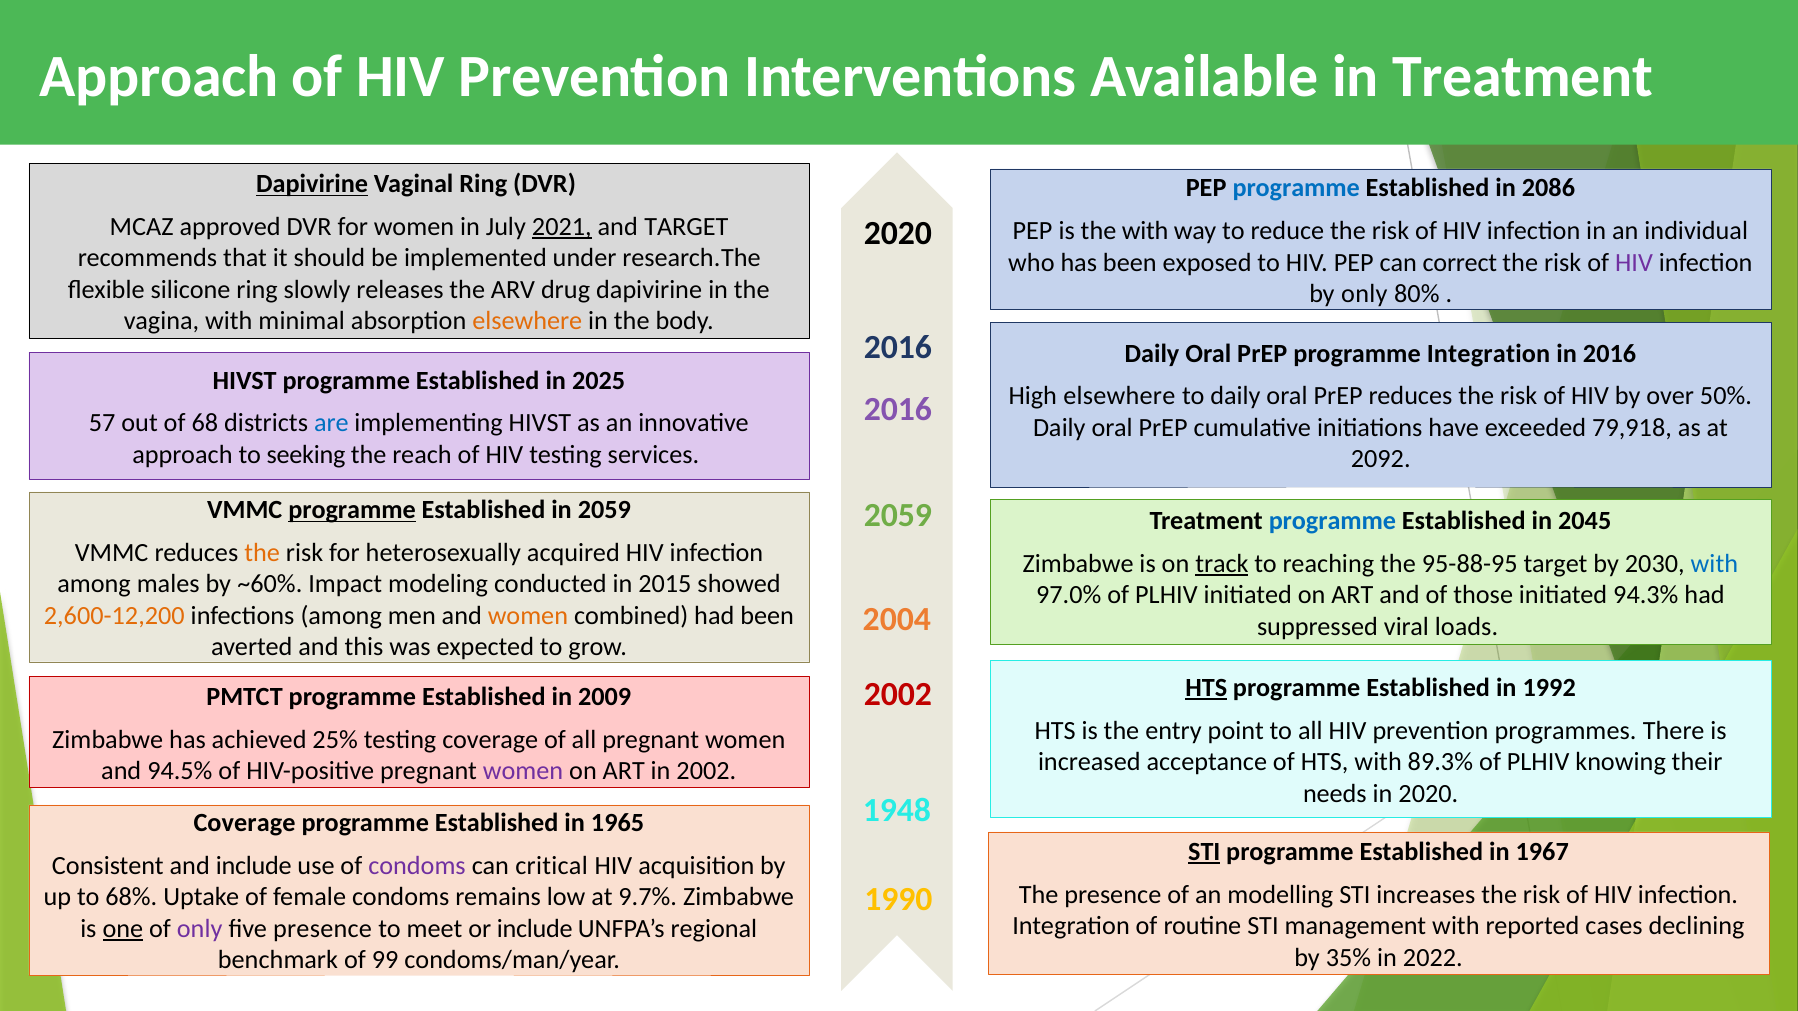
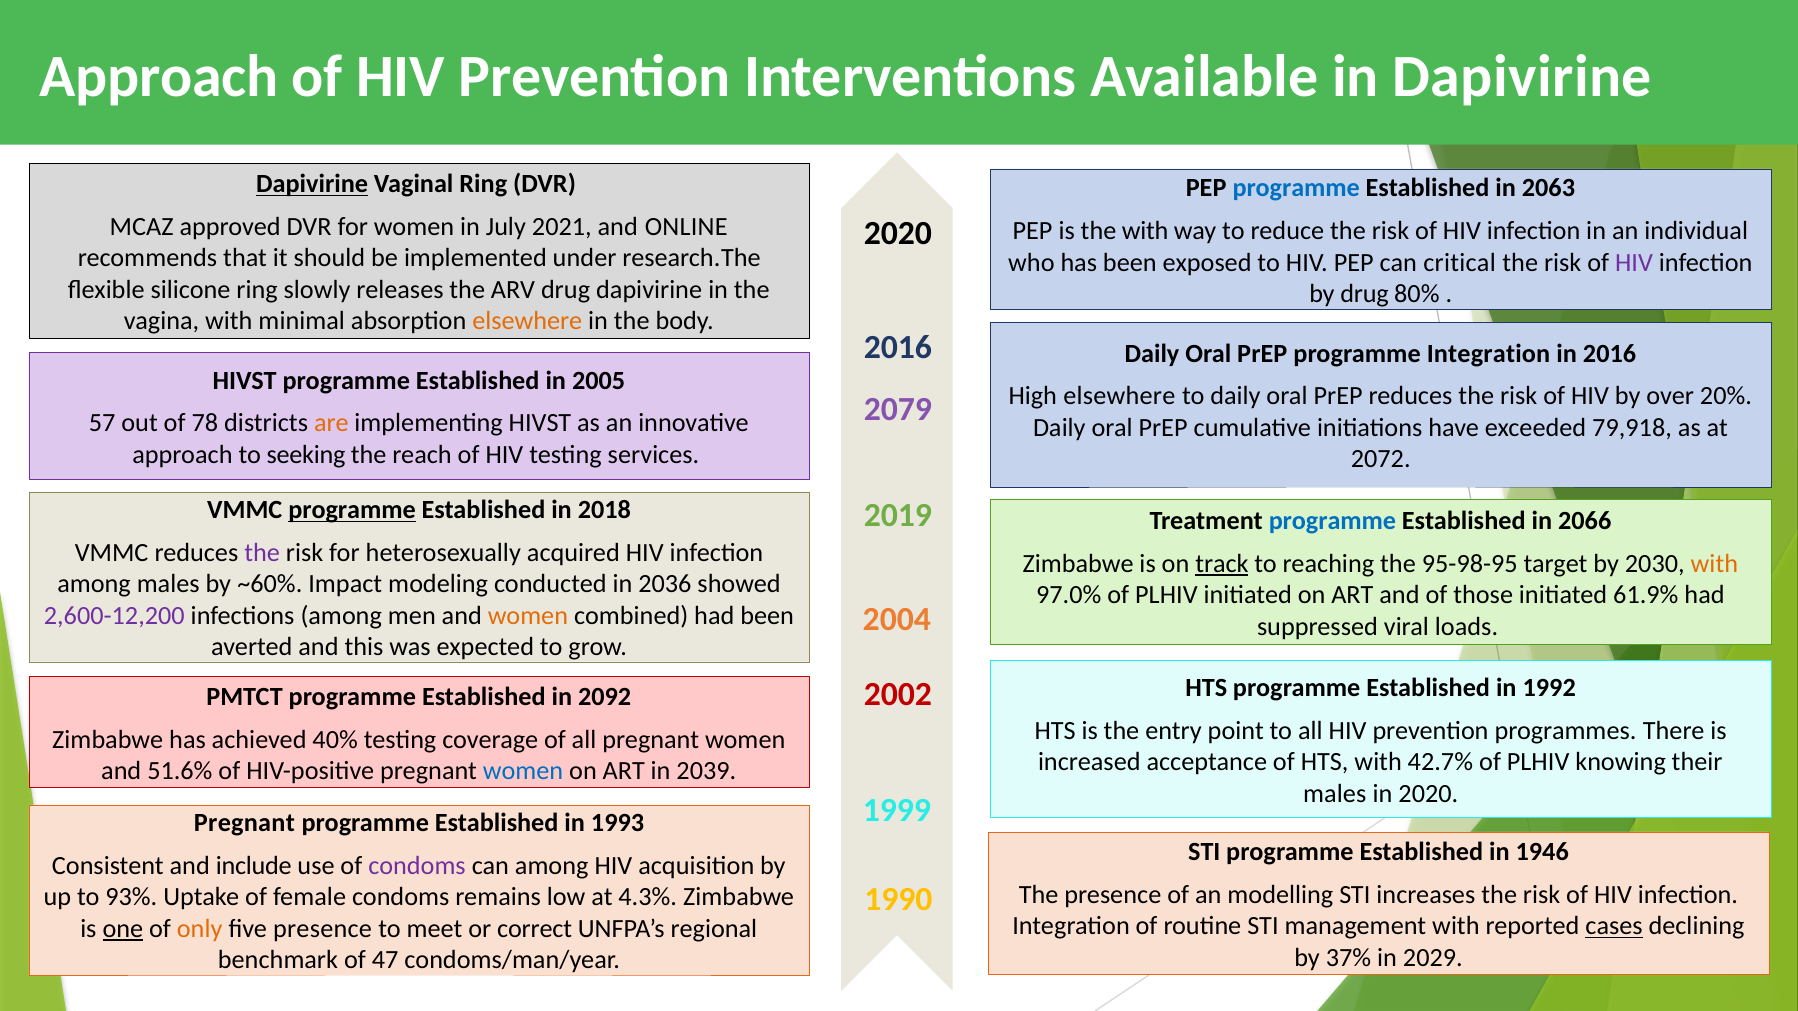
in Treatment: Treatment -> Dapivirine
2086: 2086 -> 2063
2021 underline: present -> none
and TARGET: TARGET -> ONLINE
correct: correct -> critical
by only: only -> drug
2025: 2025 -> 2005
50%: 50% -> 20%
2016 at (898, 409): 2016 -> 2079
68: 68 -> 78
are colour: blue -> orange
2092: 2092 -> 2072
in 2059: 2059 -> 2018
2059 at (898, 515): 2059 -> 2019
2045: 2045 -> 2066
the at (262, 553) colour: orange -> purple
95-88-95: 95-88-95 -> 95-98-95
with at (1714, 564) colour: blue -> orange
2015: 2015 -> 2036
94.3%: 94.3% -> 61.9%
2,600-12,200 colour: orange -> purple
HTS at (1206, 688) underline: present -> none
2009: 2009 -> 2092
25%: 25% -> 40%
89.3%: 89.3% -> 42.7%
94.5%: 94.5% -> 51.6%
women at (523, 771) colour: purple -> blue
in 2002: 2002 -> 2039
needs at (1335, 794): needs -> males
1948: 1948 -> 1999
Coverage at (244, 823): Coverage -> Pregnant
1965: 1965 -> 1993
STI at (1204, 852) underline: present -> none
1967: 1967 -> 1946
can critical: critical -> among
68%: 68% -> 93%
9.7%: 9.7% -> 4.3%
cases underline: none -> present
only at (200, 929) colour: purple -> orange
or include: include -> correct
35%: 35% -> 37%
2022: 2022 -> 2029
99: 99 -> 47
